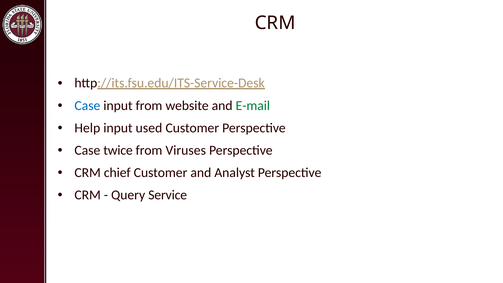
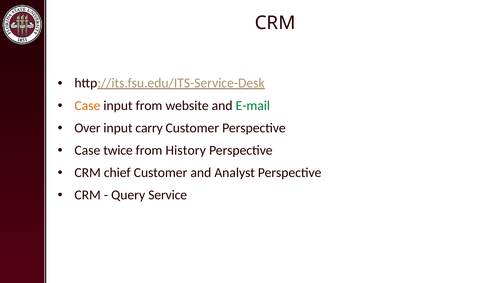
Case at (87, 106) colour: blue -> orange
Help: Help -> Over
used: used -> carry
Viruses: Viruses -> History
